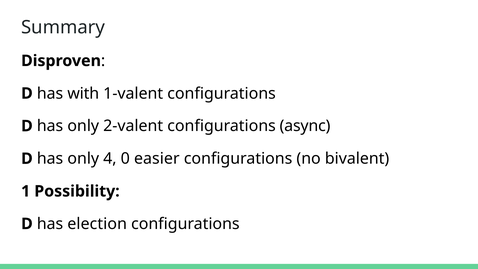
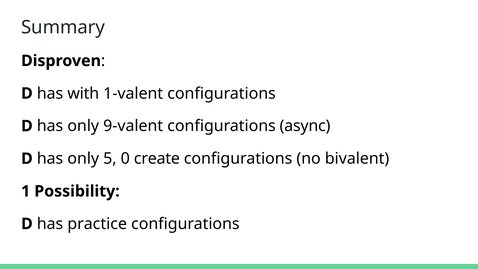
2-valent: 2-valent -> 9-valent
4: 4 -> 5
easier: easier -> create
election: election -> practice
